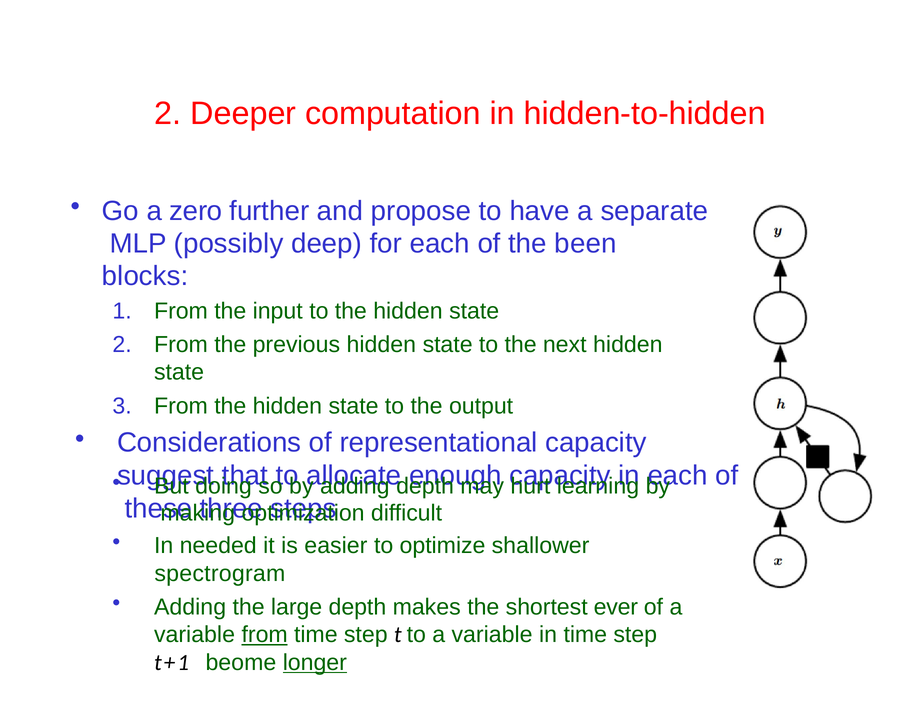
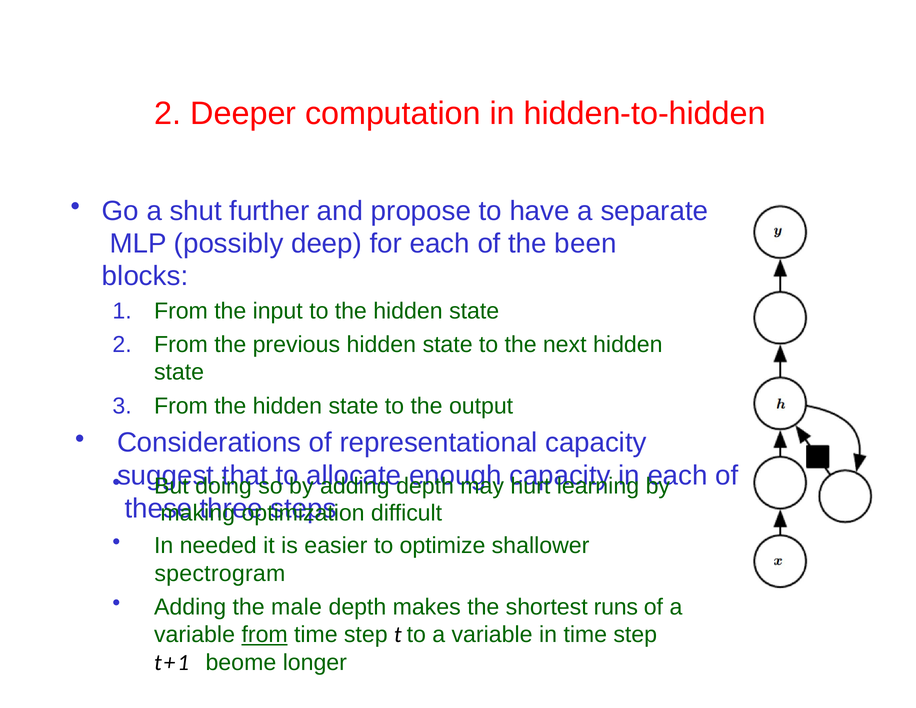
zero: zero -> shut
large: large -> male
ever: ever -> runs
longer underline: present -> none
